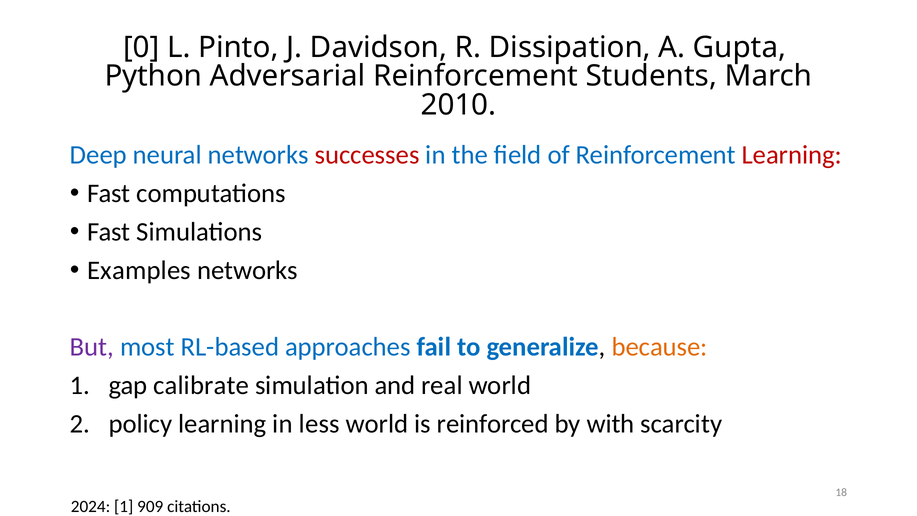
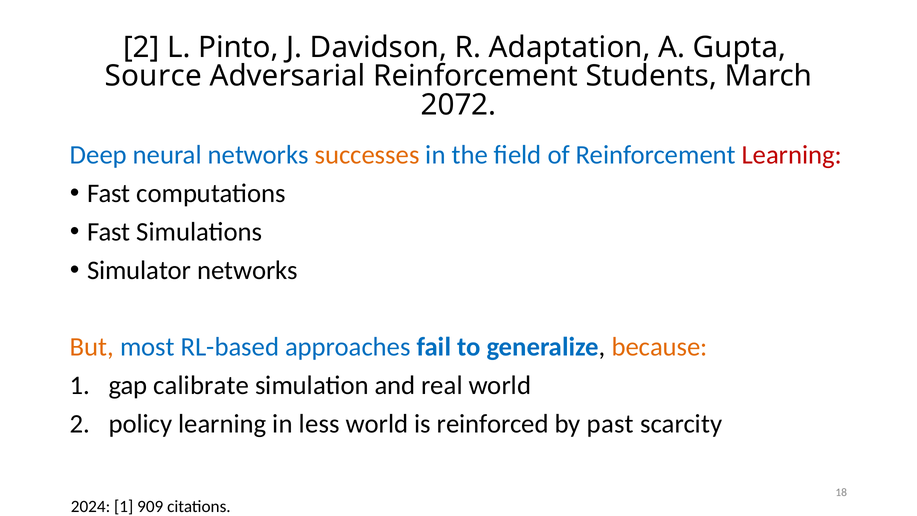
0 at (141, 47): 0 -> 2
Dissipation: Dissipation -> Adaptation
Python: Python -> Source
2010: 2010 -> 2072
successes colour: red -> orange
Examples: Examples -> Simulator
But colour: purple -> orange
with: with -> past
